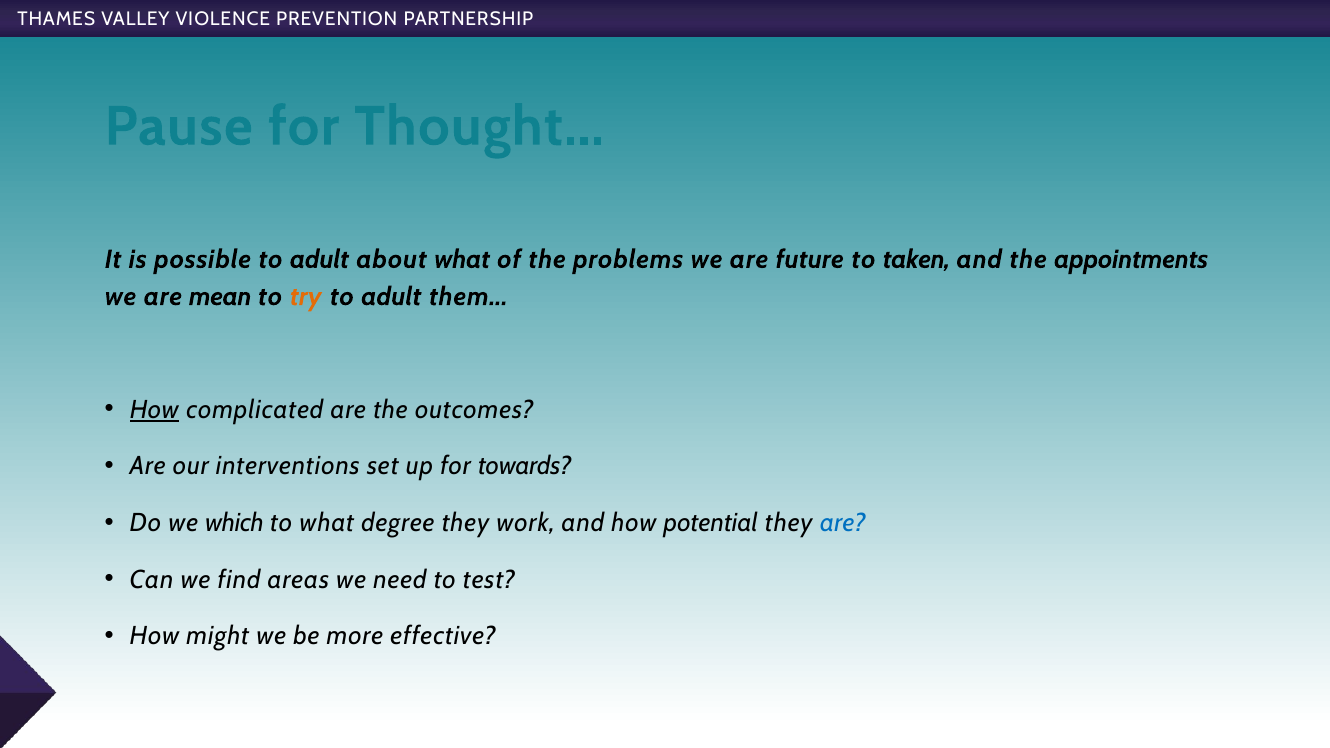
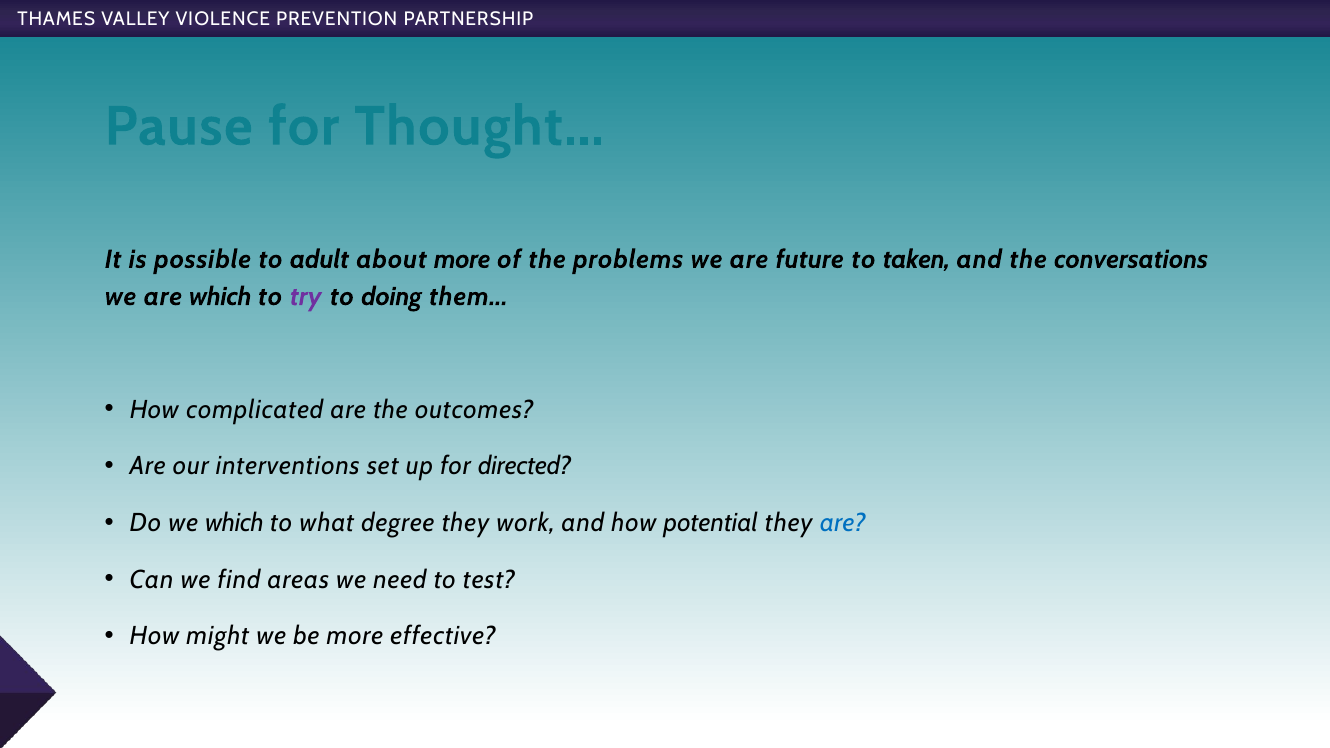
about what: what -> more
appointments: appointments -> conversations
are mean: mean -> which
try colour: orange -> purple
adult at (391, 297): adult -> doing
How at (154, 410) underline: present -> none
towards: towards -> directed
